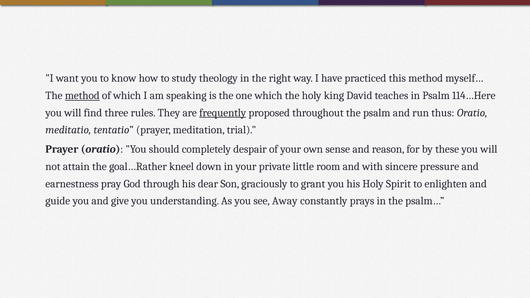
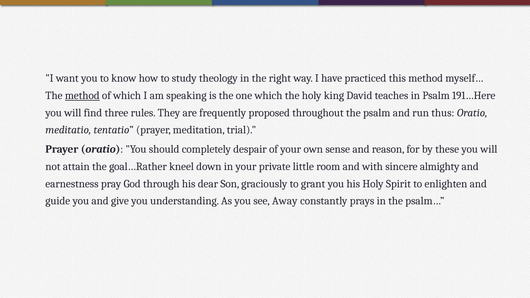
114…Here: 114…Here -> 191…Here
frequently underline: present -> none
pressure: pressure -> almighty
